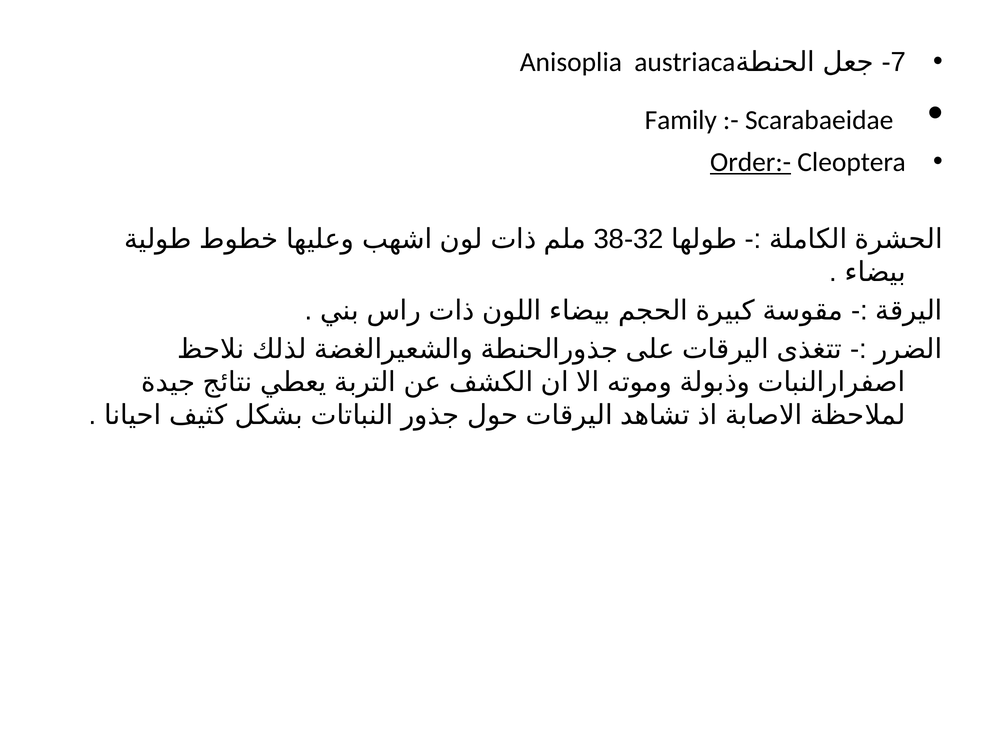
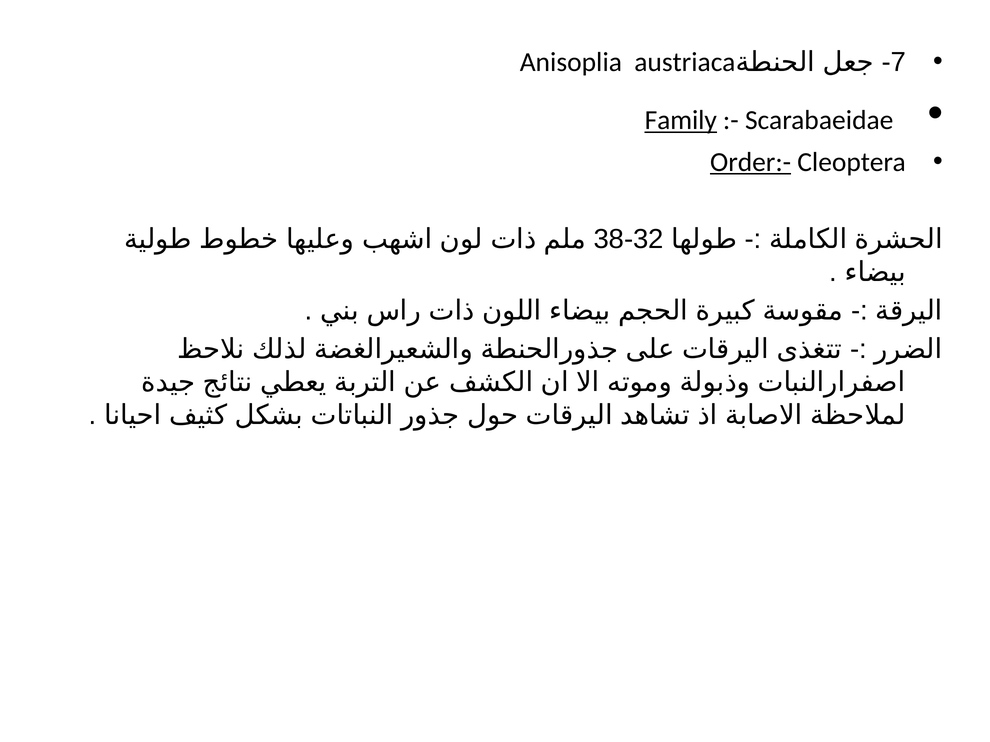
Family underline: none -> present
